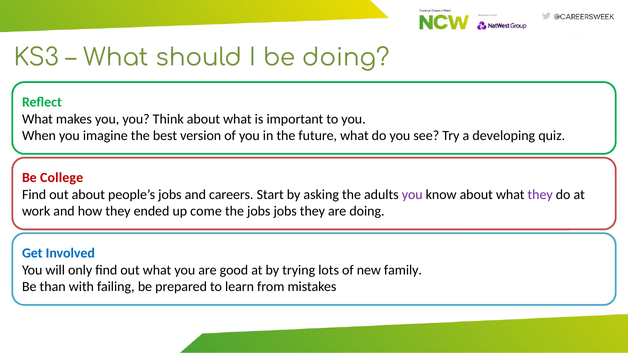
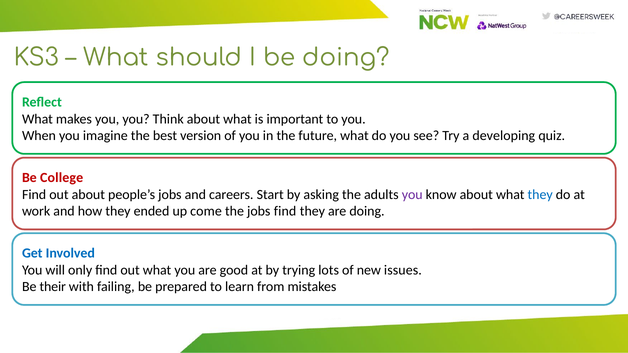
they at (540, 195) colour: purple -> blue
jobs jobs: jobs -> find
family: family -> issues
than: than -> their
